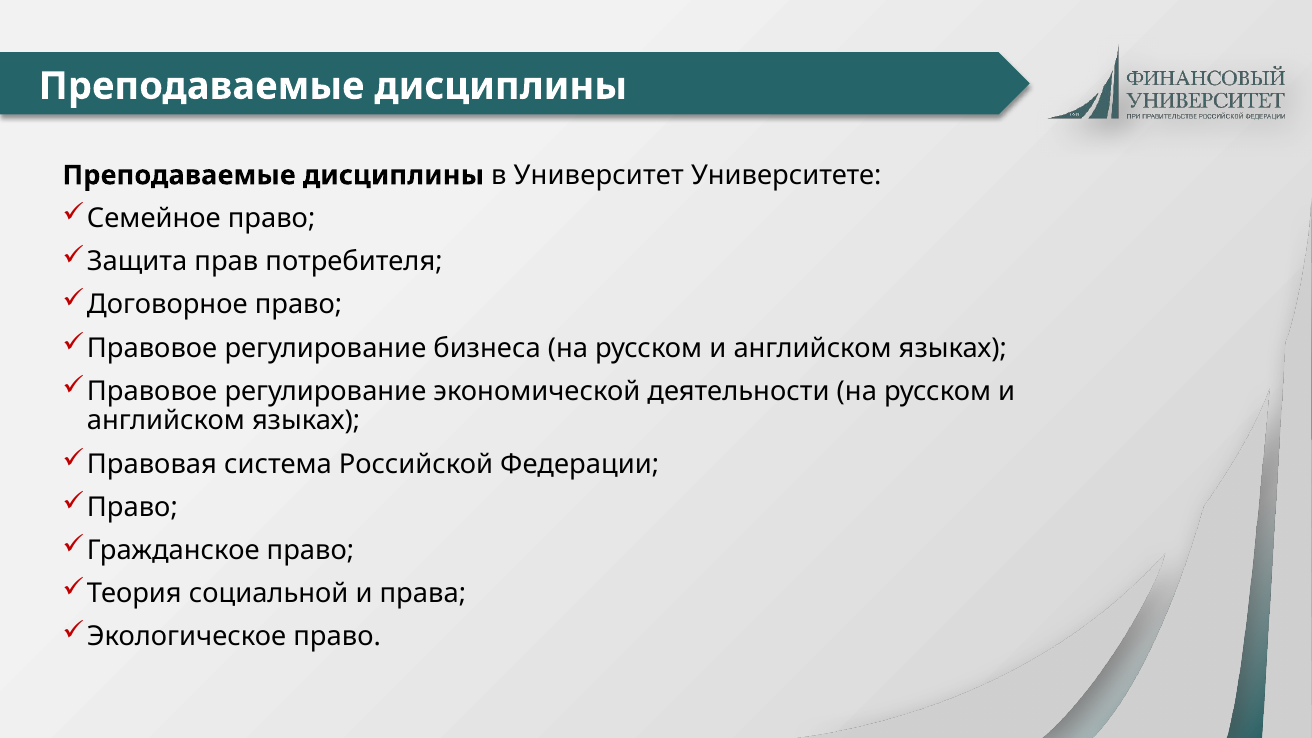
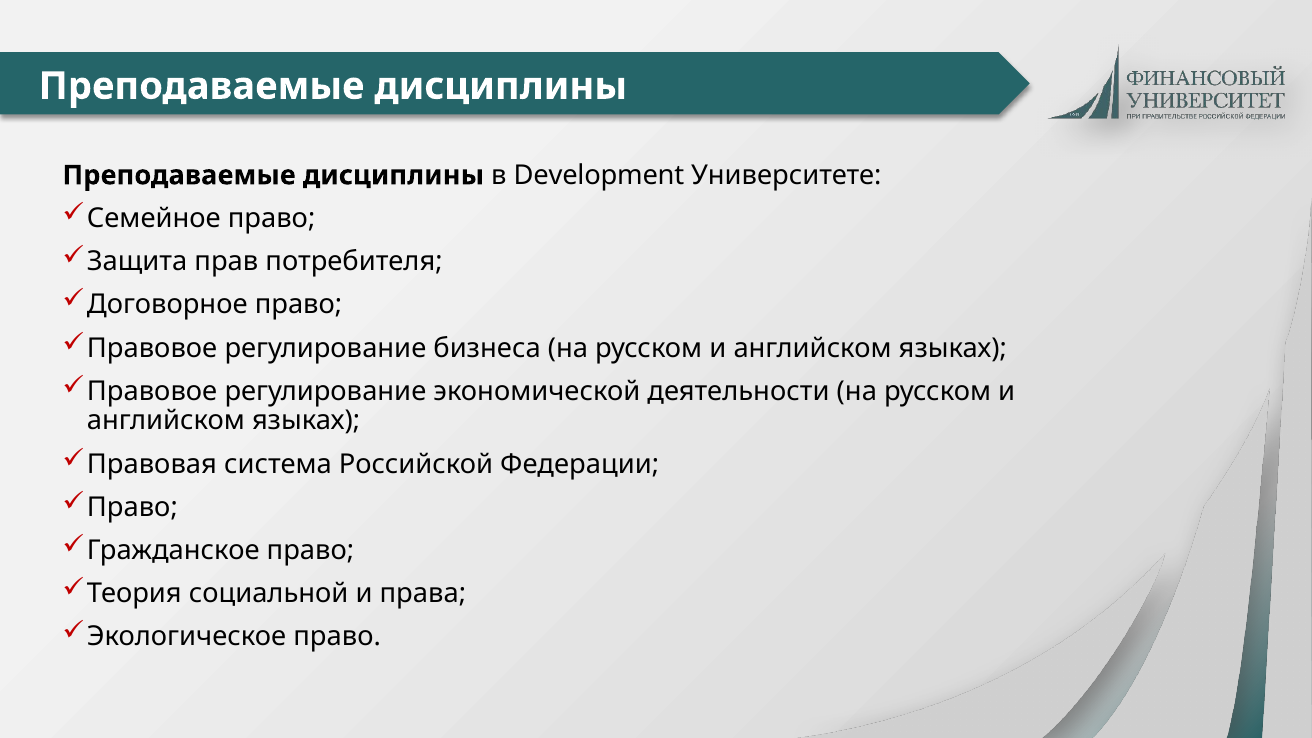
Университет: Университет -> Development
